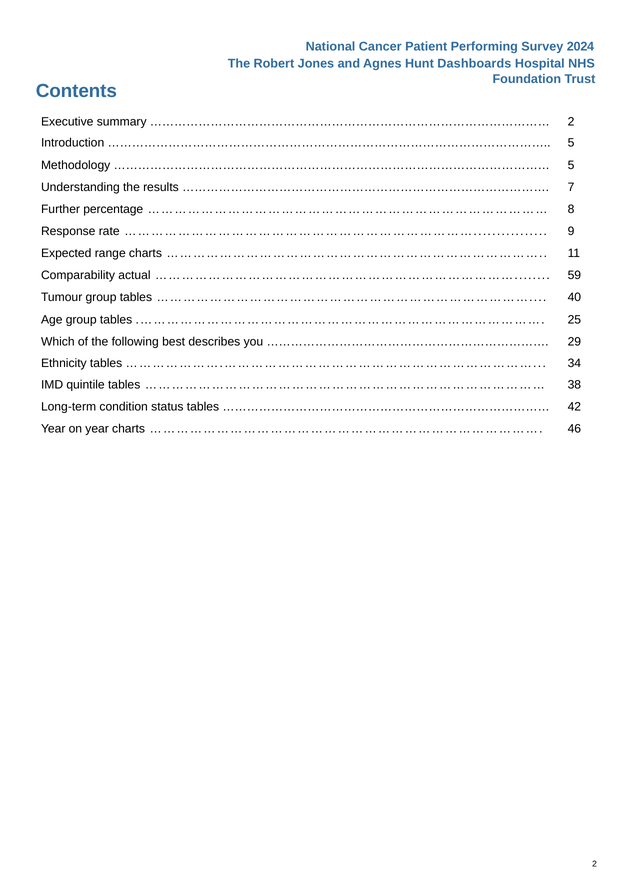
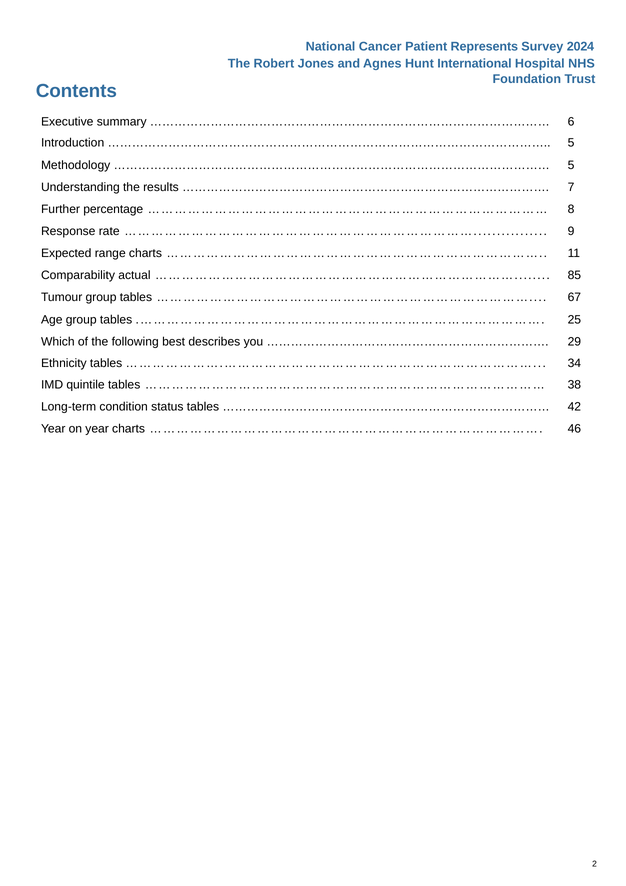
Performing: Performing -> Represents
Dashboards: Dashboards -> International
2 at (571, 122): 2 -> 6
59: 59 -> 85
40: 40 -> 67
